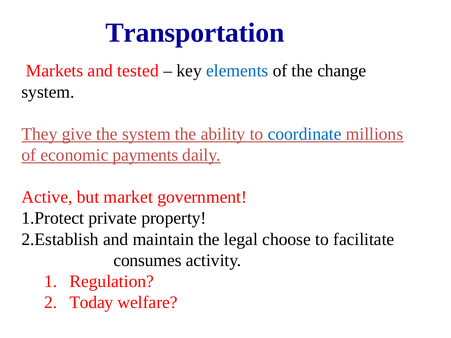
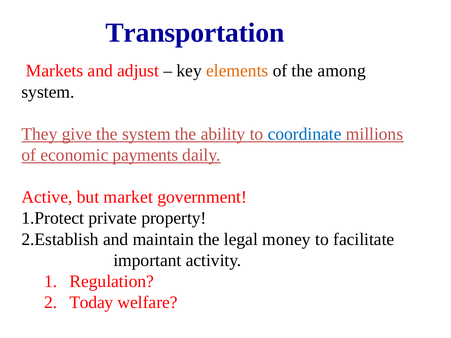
tested: tested -> adjust
elements colour: blue -> orange
change: change -> among
choose: choose -> money
consumes: consumes -> important
